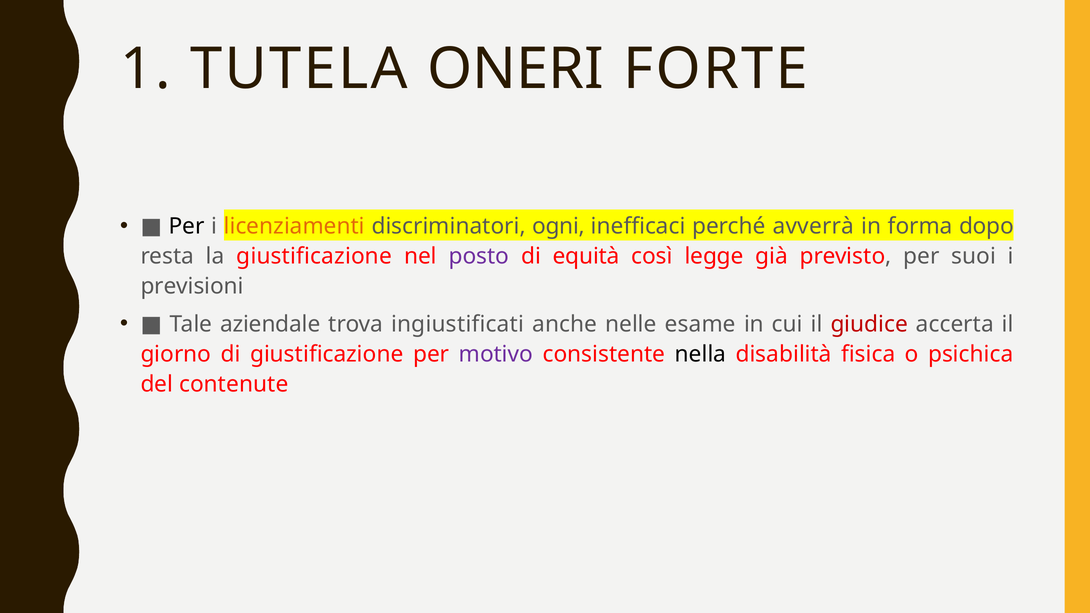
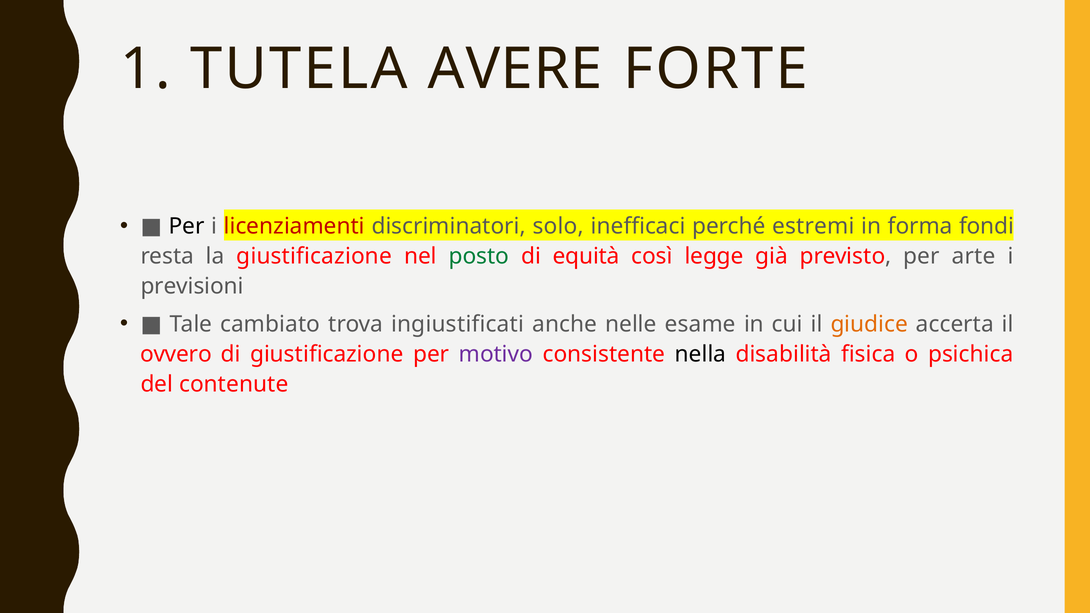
ONERI: ONERI -> AVERE
licenziamenti colour: orange -> red
ogni: ogni -> solo
avverrà: avverrà -> estremi
dopo: dopo -> fondi
posto colour: purple -> green
suoi: suoi -> arte
aziendale: aziendale -> cambiato
giudice colour: red -> orange
giorno: giorno -> ovvero
